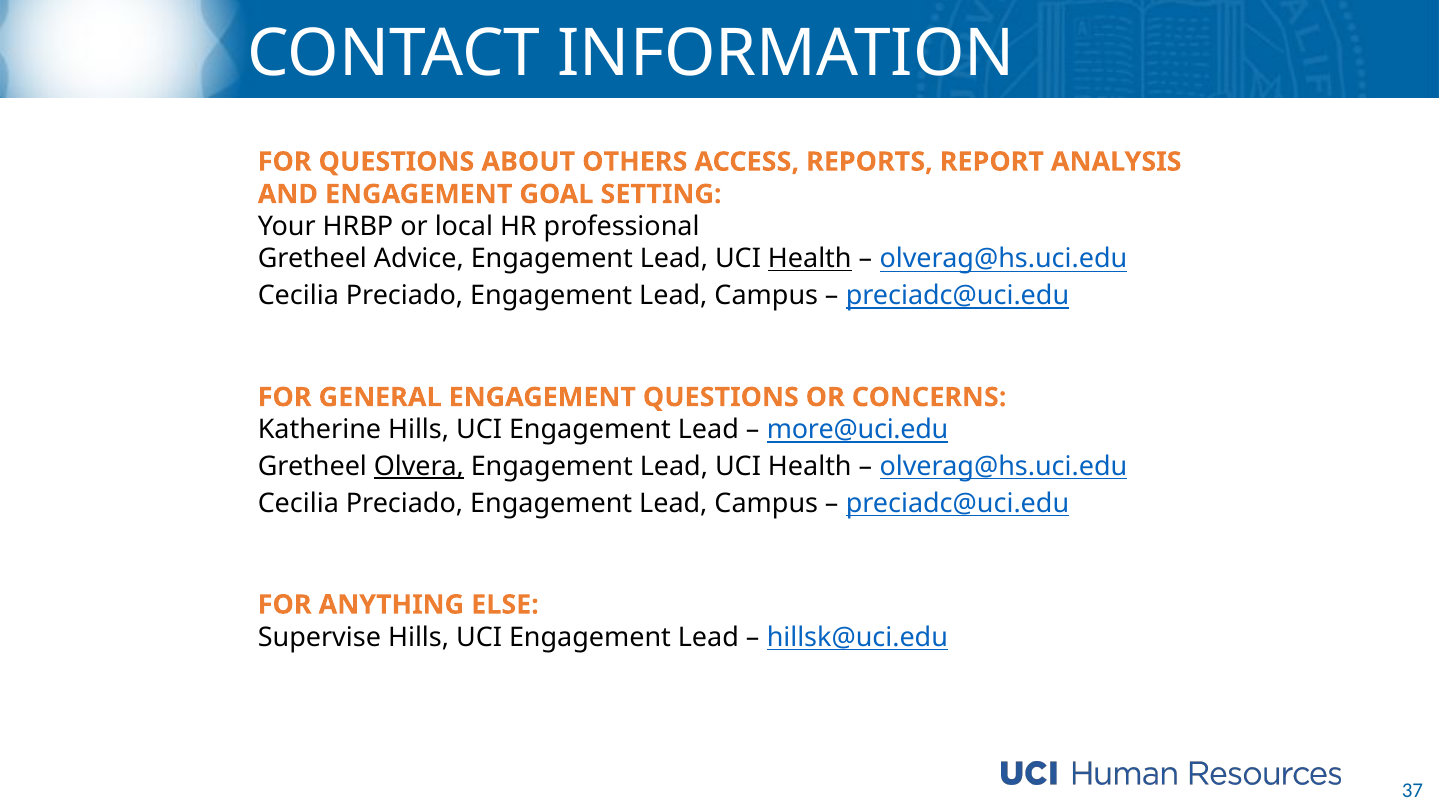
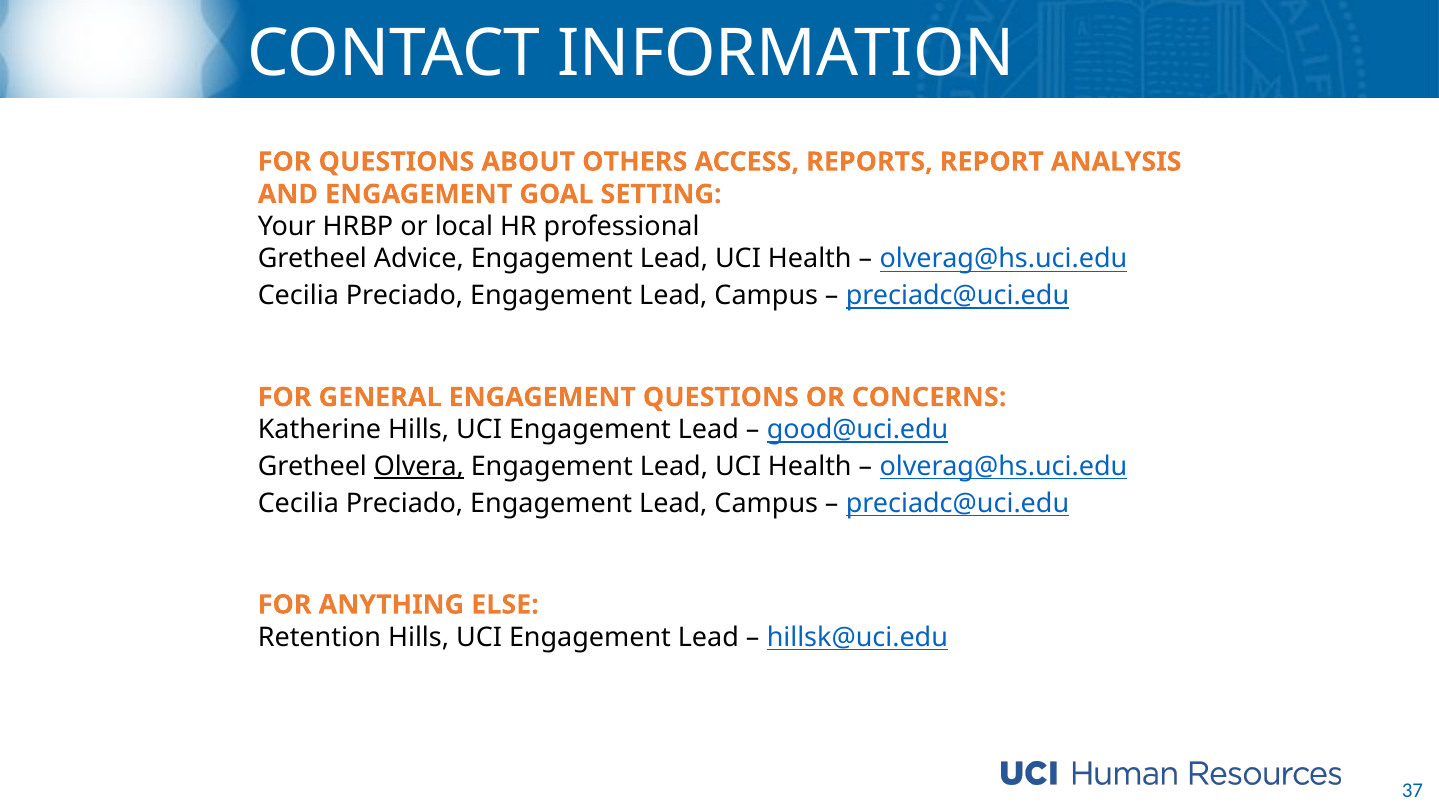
Health at (810, 259) underline: present -> none
more@uci.edu: more@uci.edu -> good@uci.edu
Supervise: Supervise -> Retention
